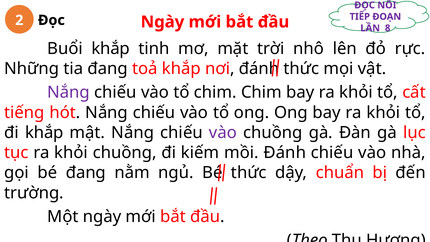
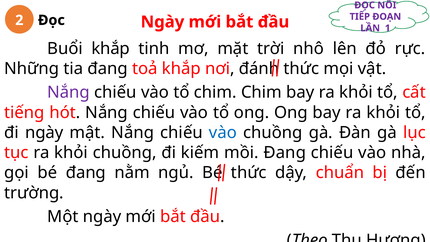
8: 8 -> 1
đi khắp: khắp -> ngày
vào at (223, 133) colour: purple -> blue
mồi Đánh: Đánh -> Đang
